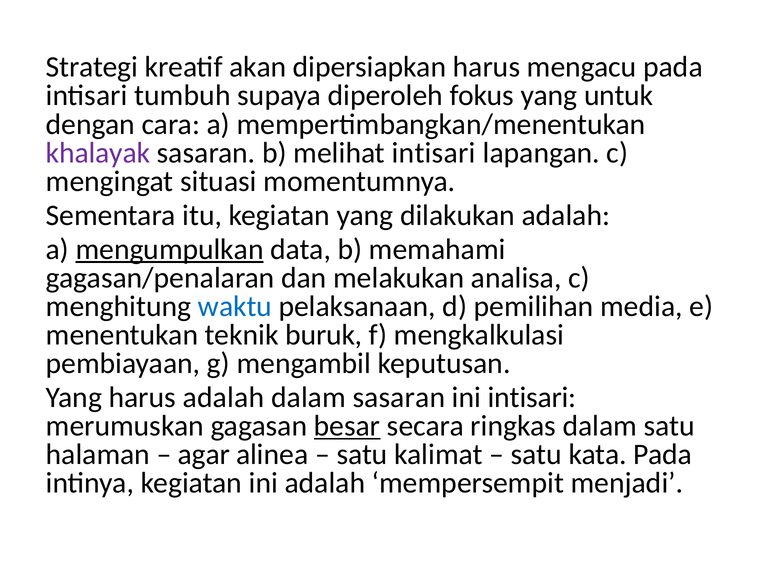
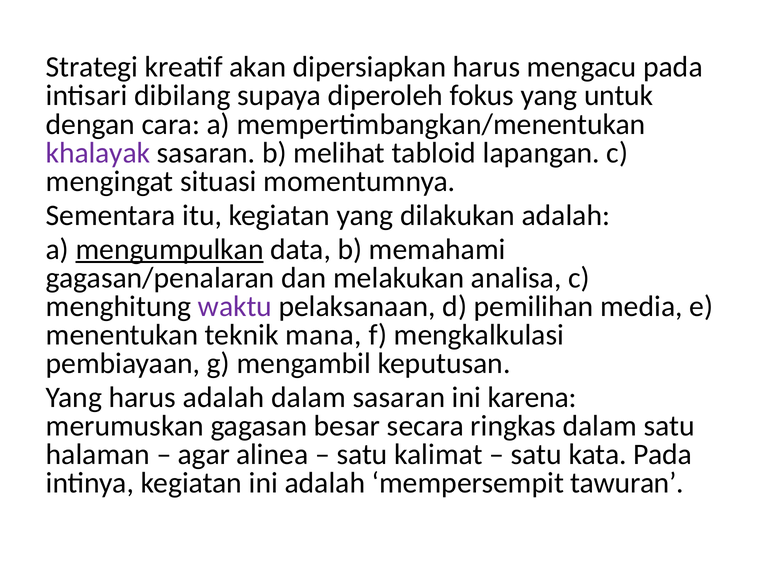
tumbuh: tumbuh -> dibilang
melihat intisari: intisari -> tabloid
waktu colour: blue -> purple
buruk: buruk -> mana
ini intisari: intisari -> karena
besar underline: present -> none
menjadi: menjadi -> tawuran
